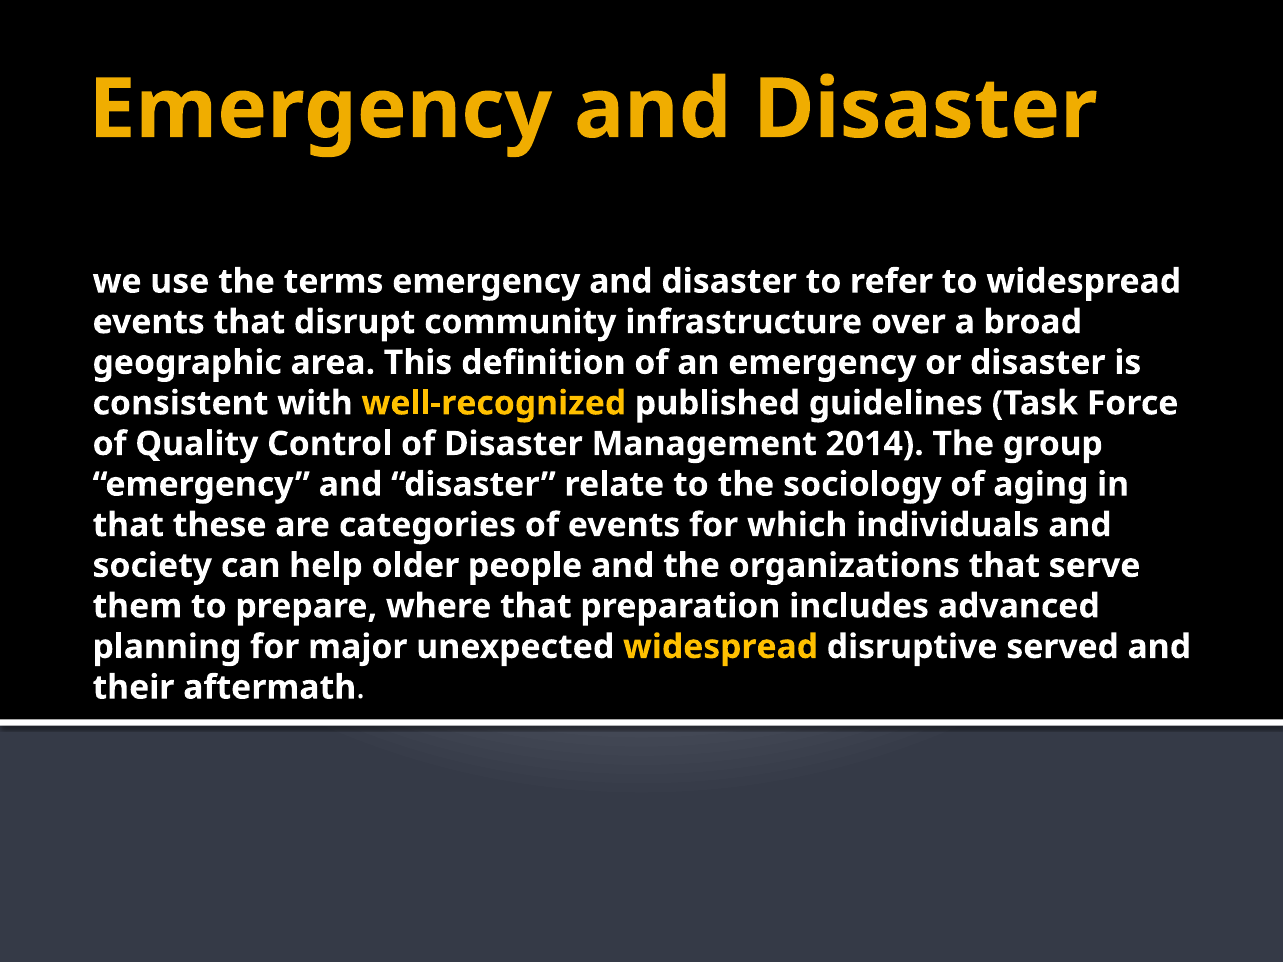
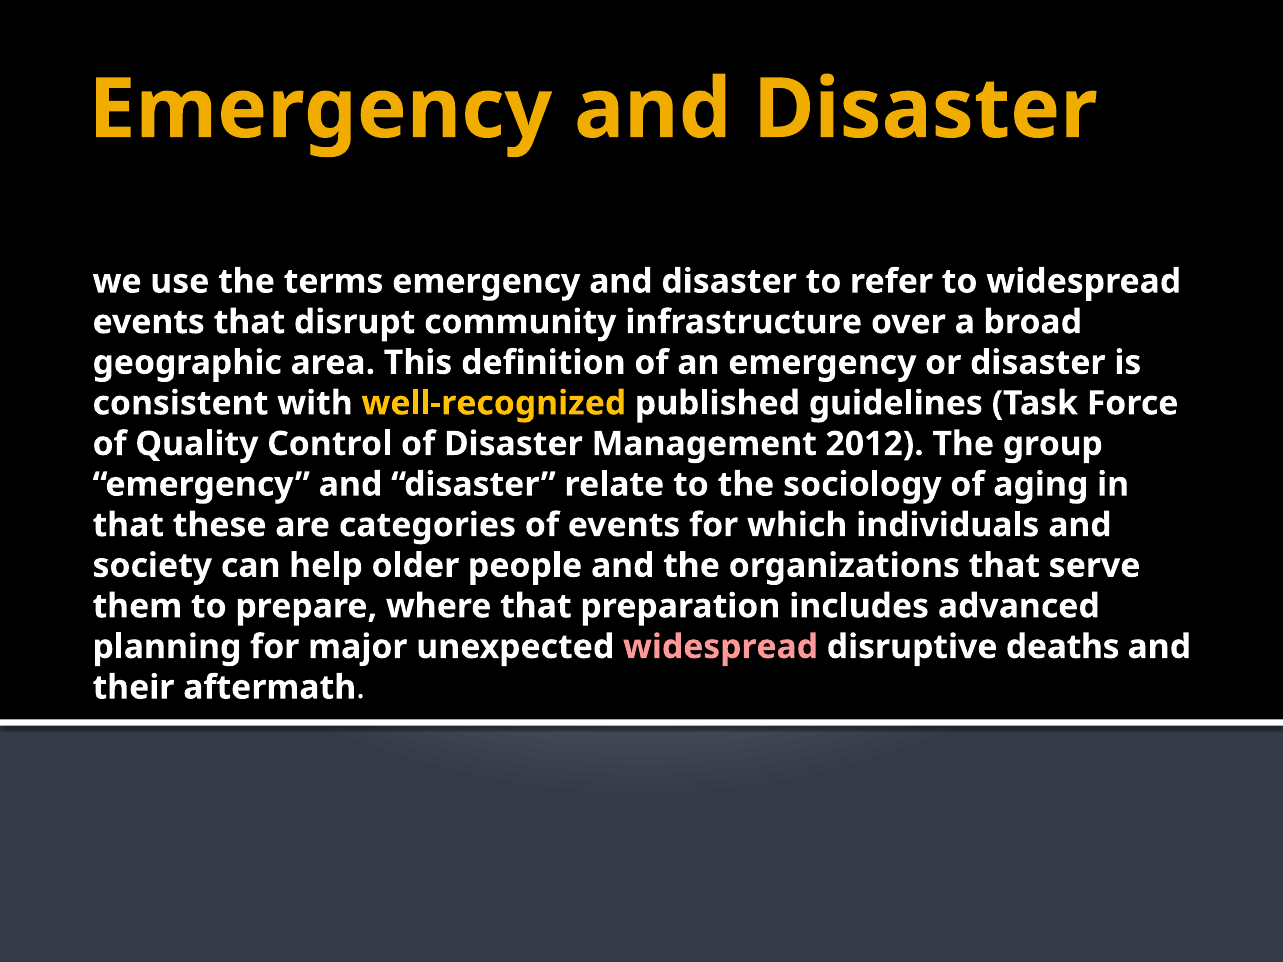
2014: 2014 -> 2012
widespread at (721, 647) colour: yellow -> pink
served: served -> deaths
